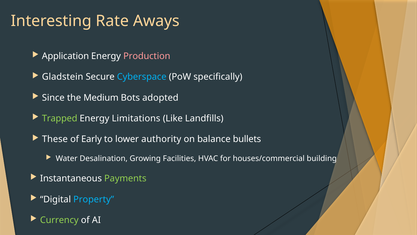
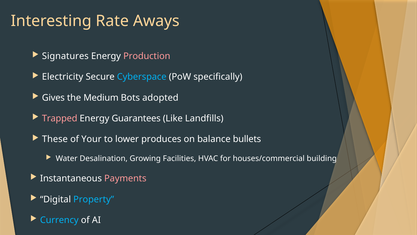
Application: Application -> Signatures
Gladstein: Gladstein -> Electricity
Since: Since -> Gives
Trapped colour: light green -> pink
Limitations: Limitations -> Guarantees
Early: Early -> Your
authority: authority -> produces
Payments colour: light green -> pink
Currency colour: light green -> light blue
